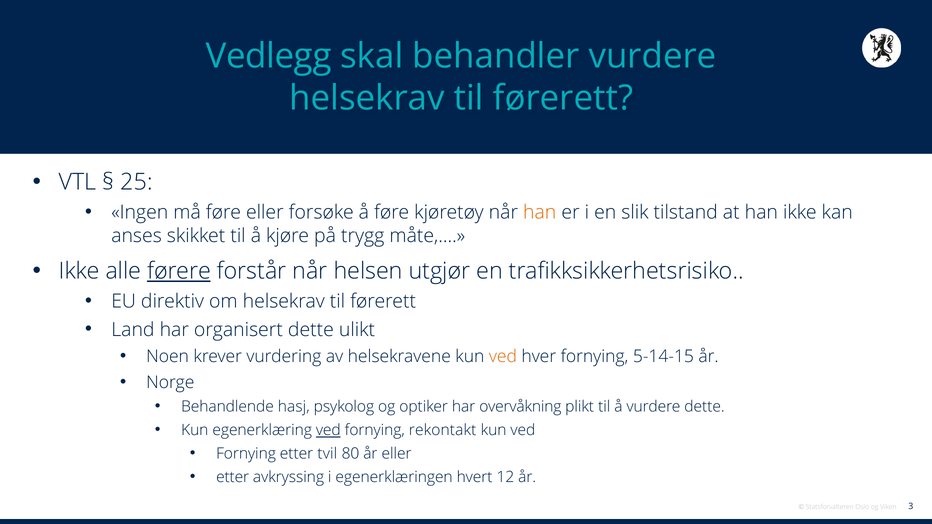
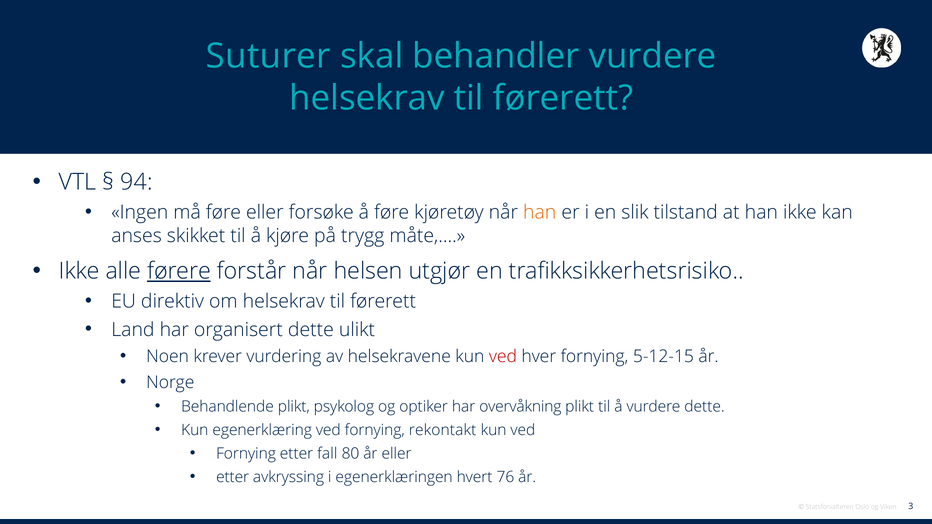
Vedlegg: Vedlegg -> Suturer
25: 25 -> 94
ved at (503, 357) colour: orange -> red
5-14-15: 5-14-15 -> 5-12-15
Behandlende hasj: hasj -> plikt
ved at (328, 430) underline: present -> none
tvil: tvil -> fall
12: 12 -> 76
